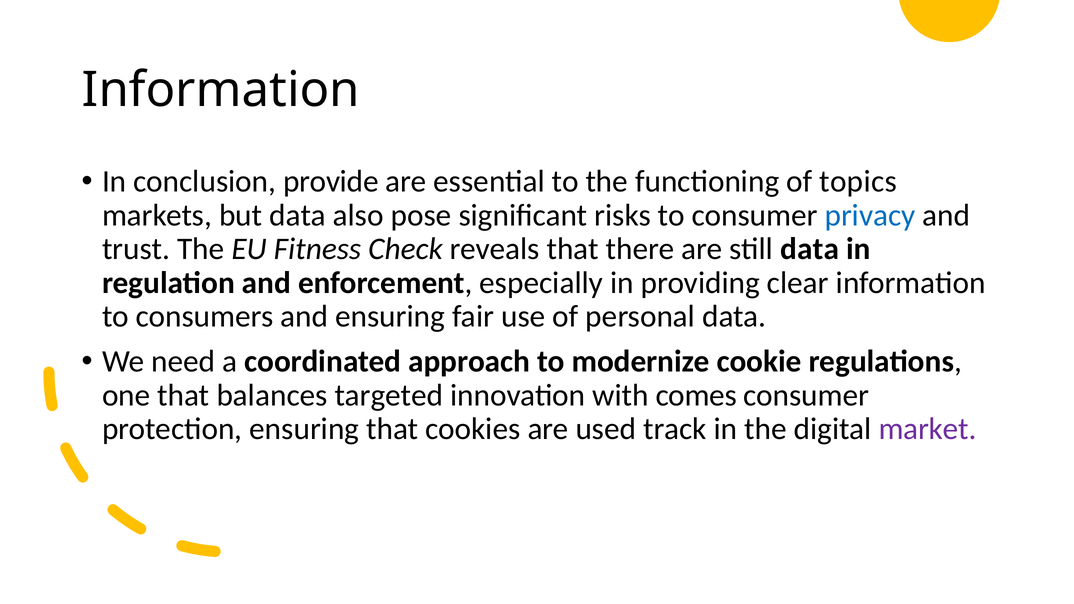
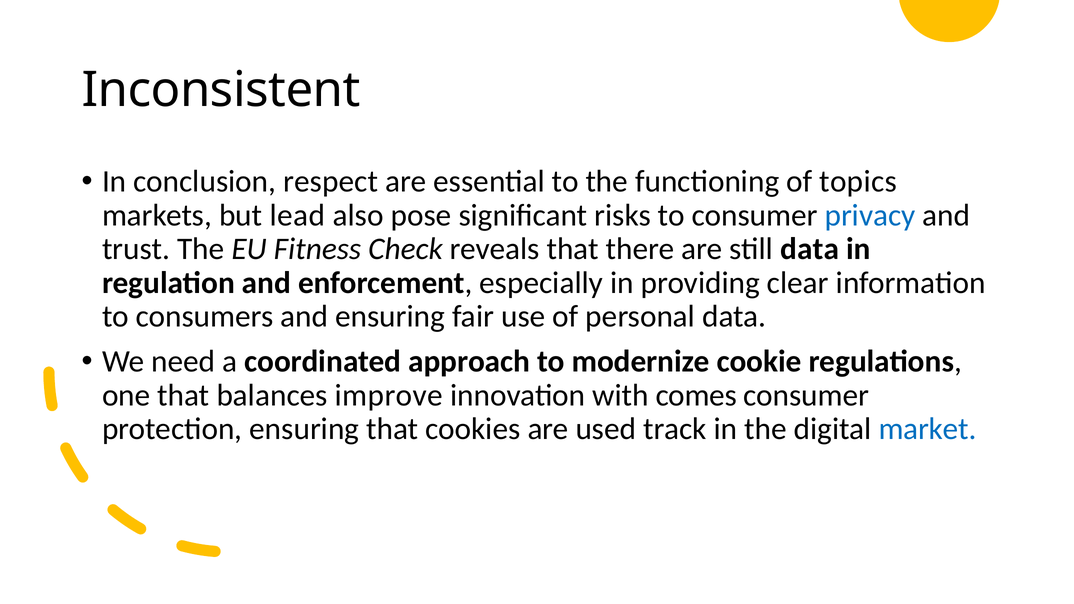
Information at (221, 90): Information -> Inconsistent
provide: provide -> respect
but data: data -> lead
targeted: targeted -> improve
market colour: purple -> blue
